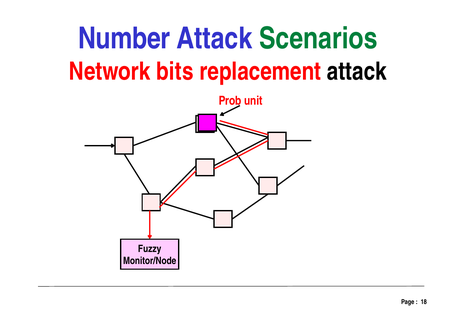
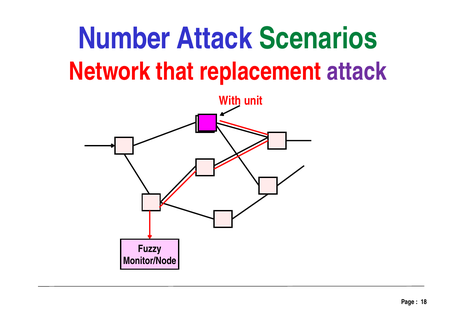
bits: bits -> that
attack at (357, 71) colour: black -> purple
Prob: Prob -> With
